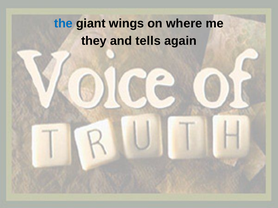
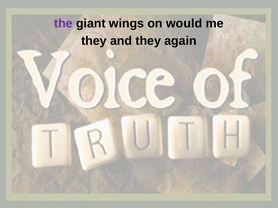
the colour: blue -> purple
where: where -> would
and tells: tells -> they
